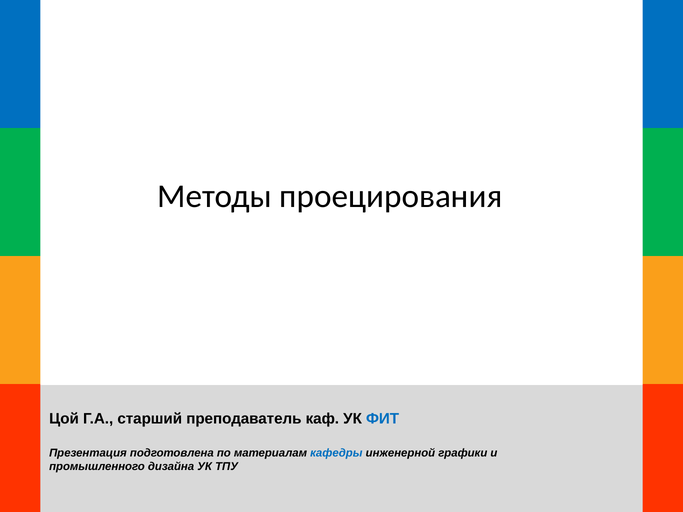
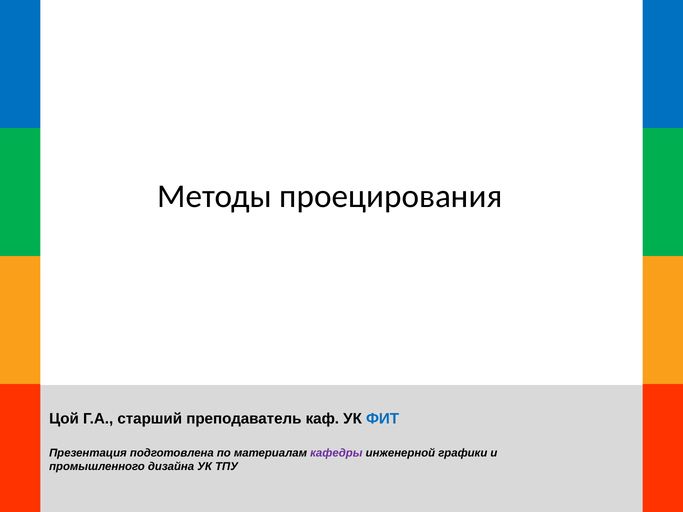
кафедры colour: blue -> purple
